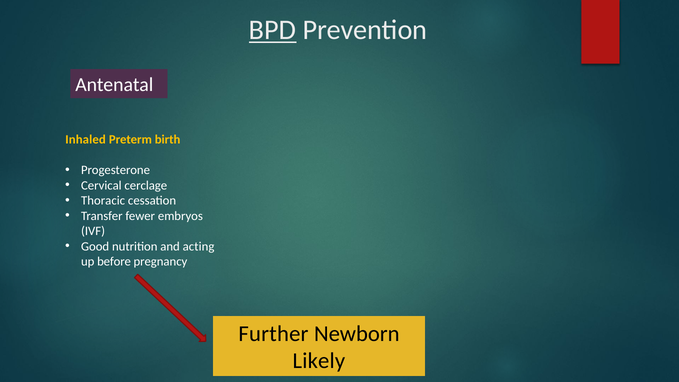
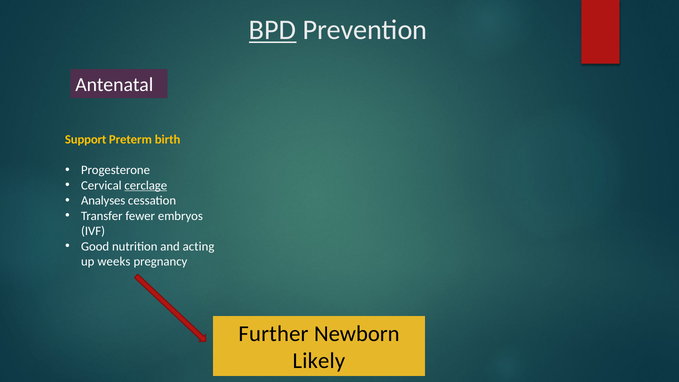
Inhaled: Inhaled -> Support
cerclage underline: none -> present
Thoracic: Thoracic -> Analyses
before: before -> weeks
